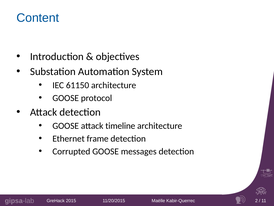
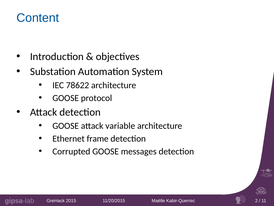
61150: 61150 -> 78622
timeline: timeline -> variable
